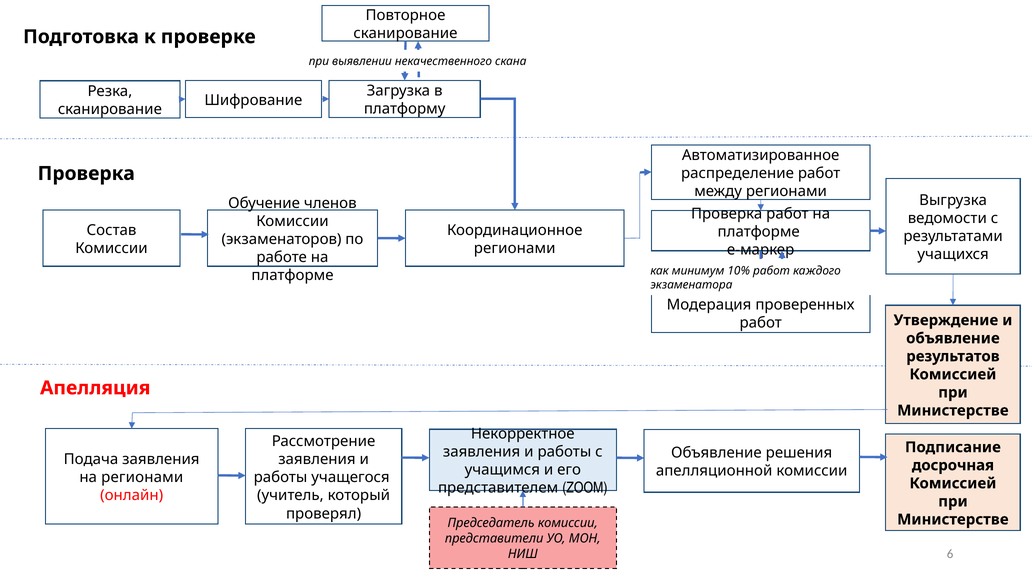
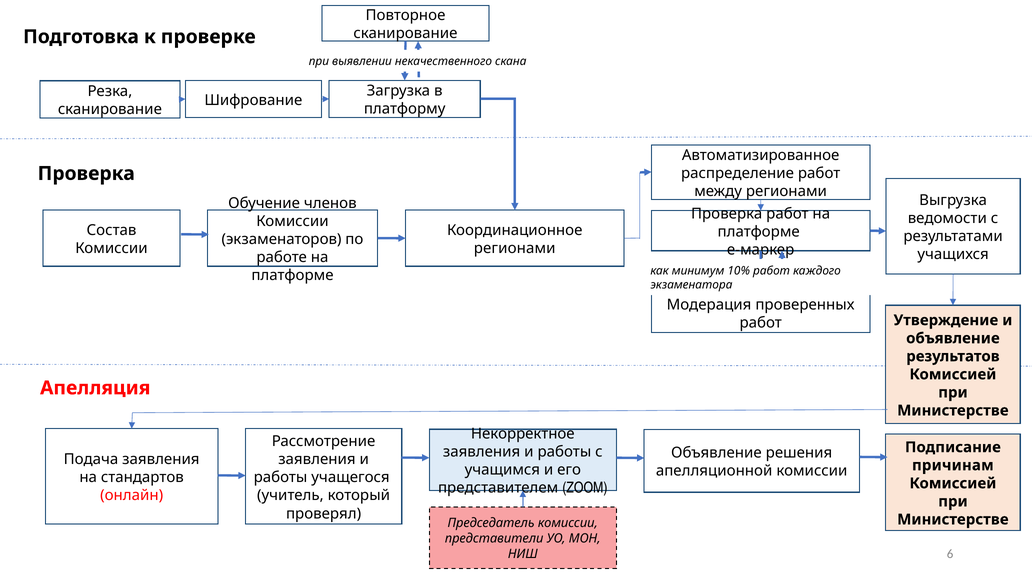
досрочная: досрочная -> причинам
на регионами: регионами -> стандартов
